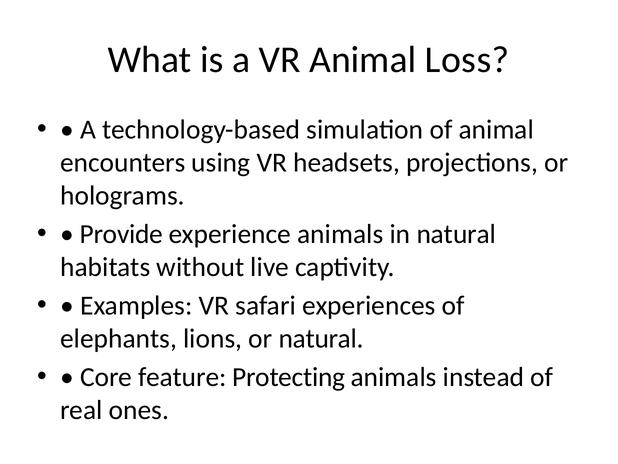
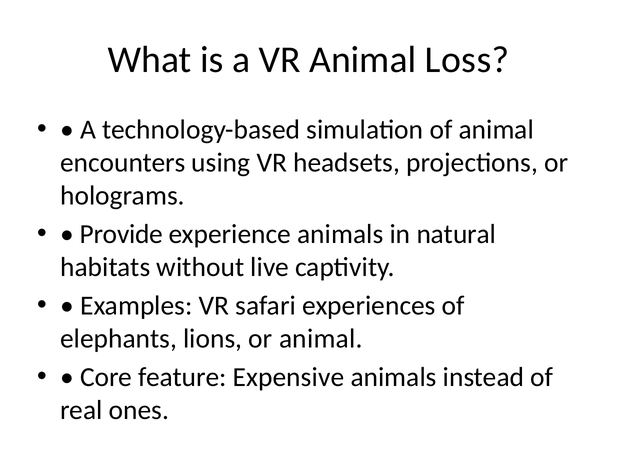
or natural: natural -> animal
Protecting: Protecting -> Expensive
